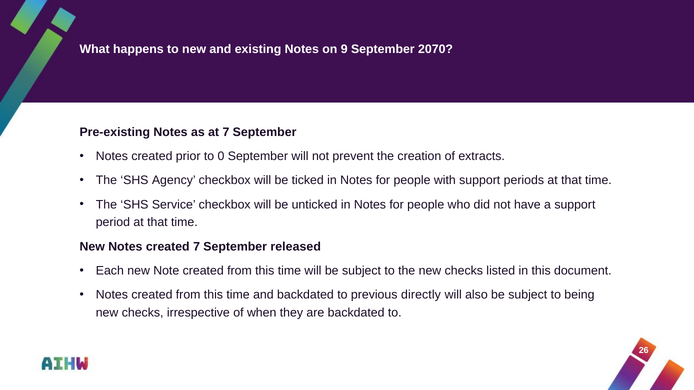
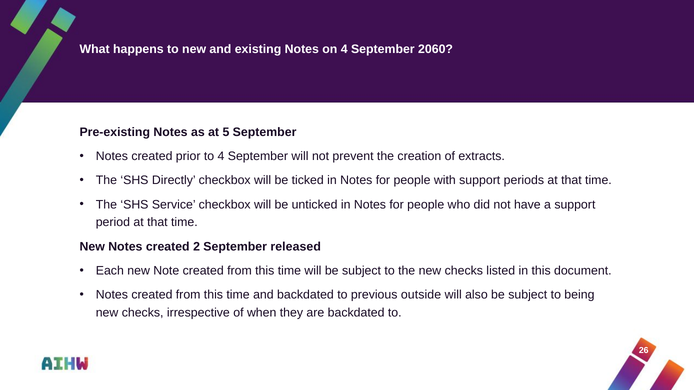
on 9: 9 -> 4
2070: 2070 -> 2060
at 7: 7 -> 5
to 0: 0 -> 4
Agency: Agency -> Directly
created 7: 7 -> 2
directly: directly -> outside
